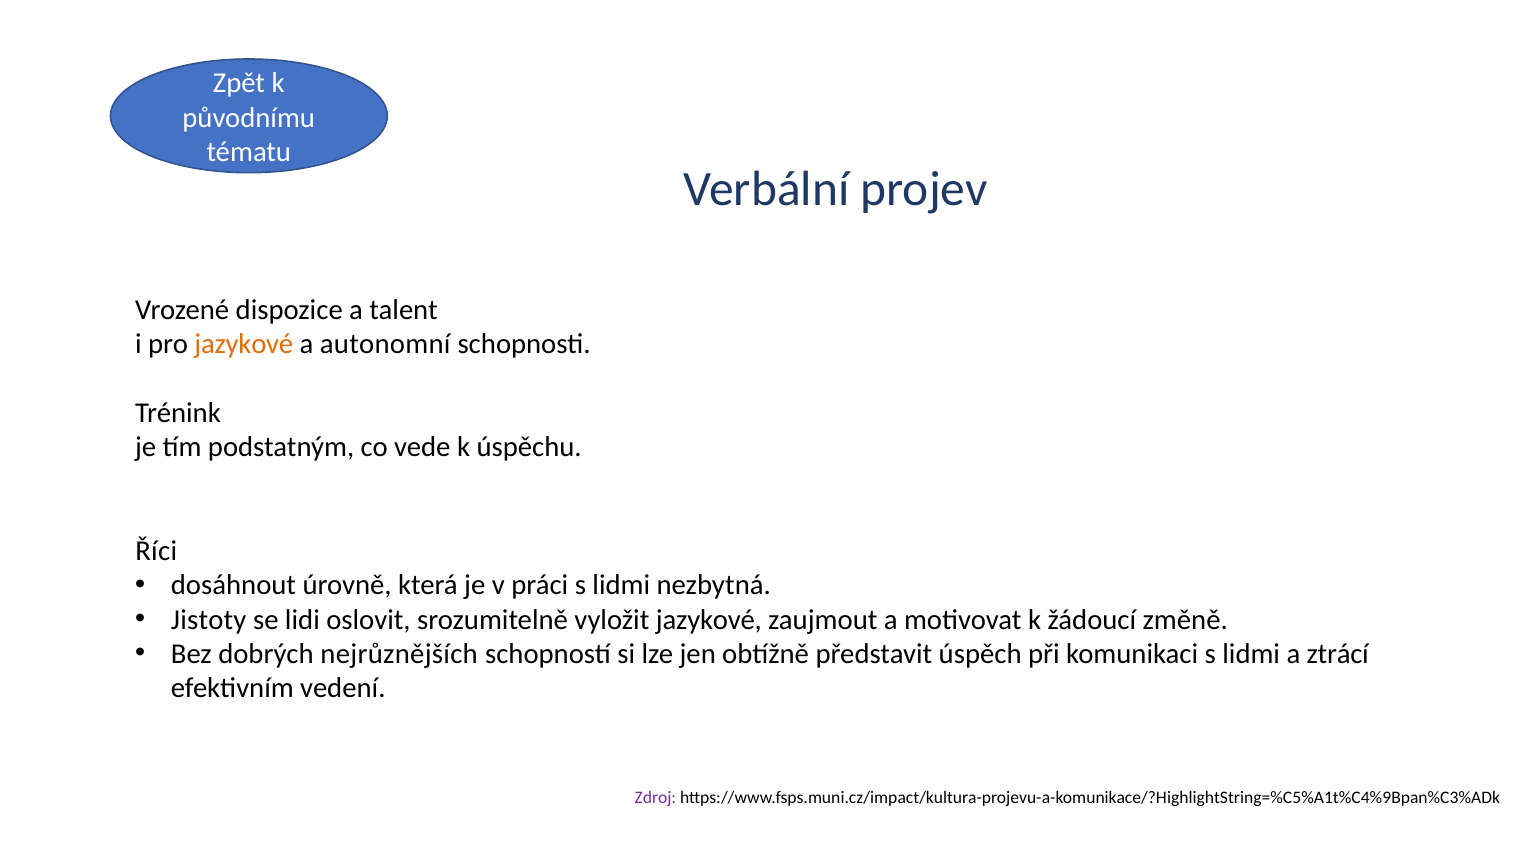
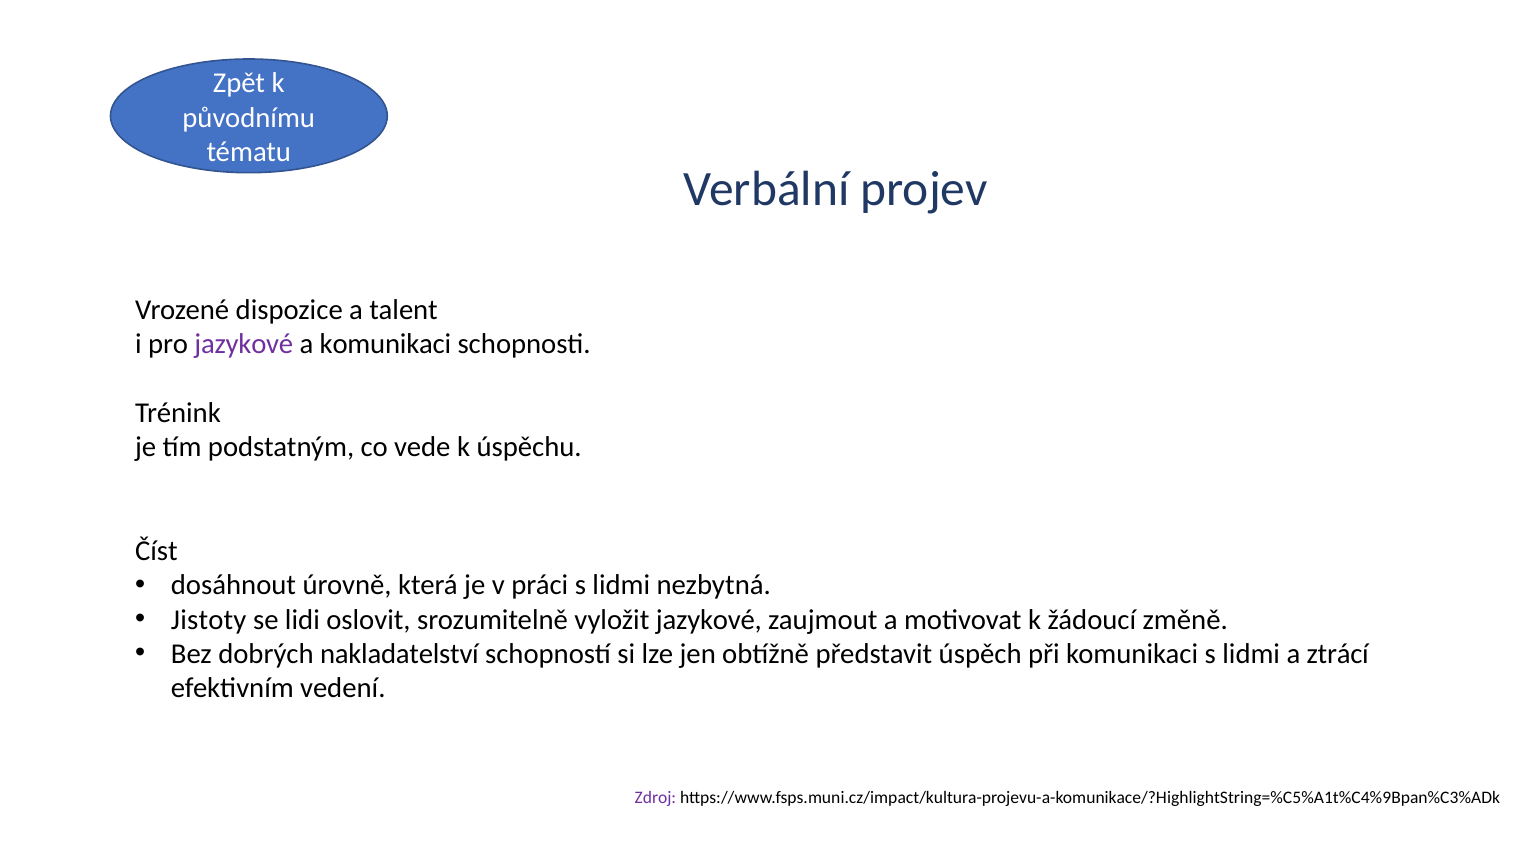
jazykové at (244, 344) colour: orange -> purple
a autonomní: autonomní -> komunikaci
Říci: Říci -> Číst
nejrůznějších: nejrůznějších -> nakladatelství
